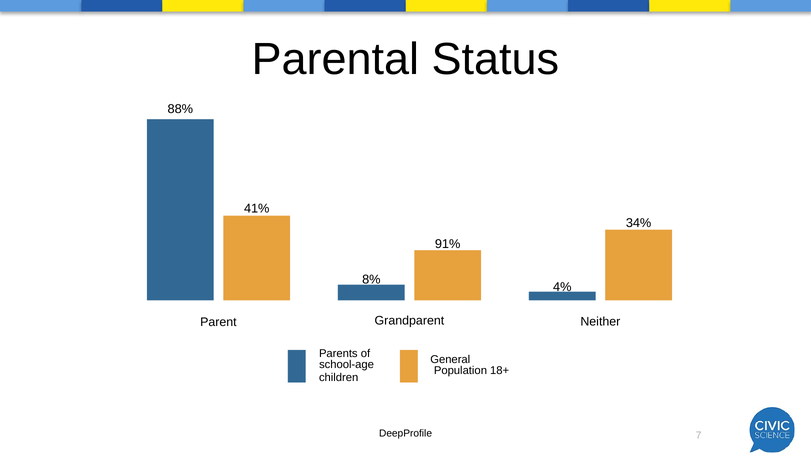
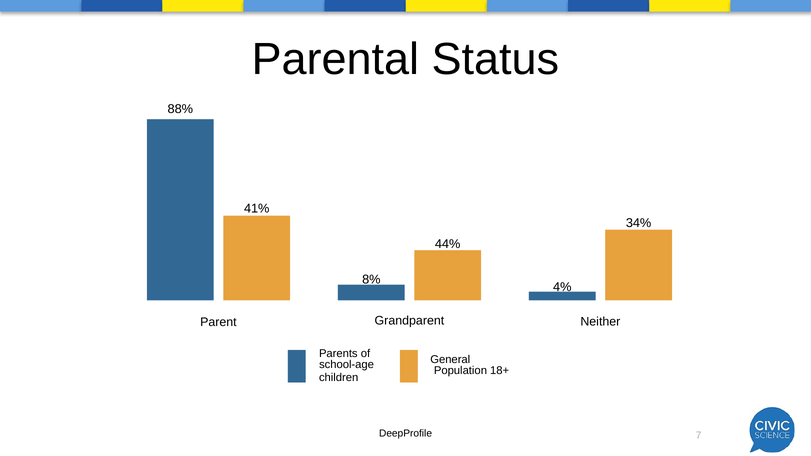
91%: 91% -> 44%
